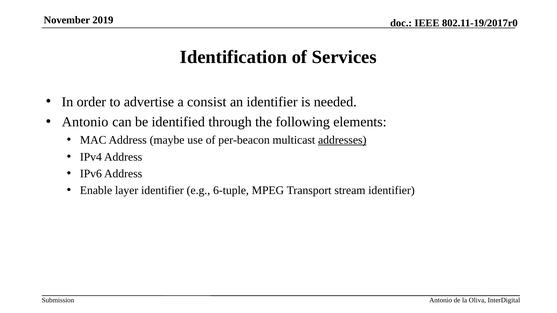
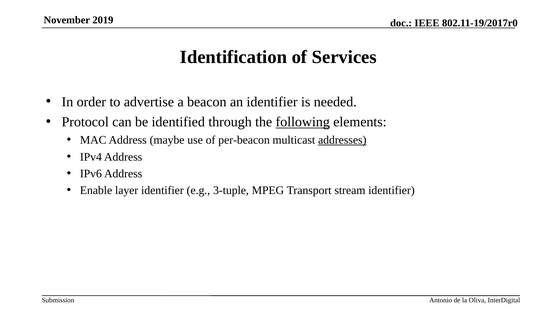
consist: consist -> beacon
Antonio at (85, 122): Antonio -> Protocol
following underline: none -> present
6-tuple: 6-tuple -> 3-tuple
